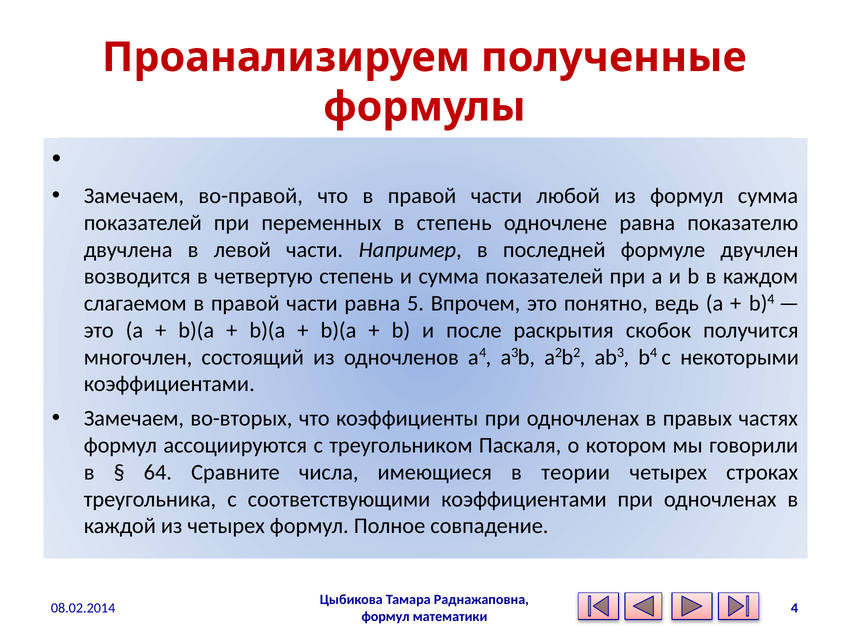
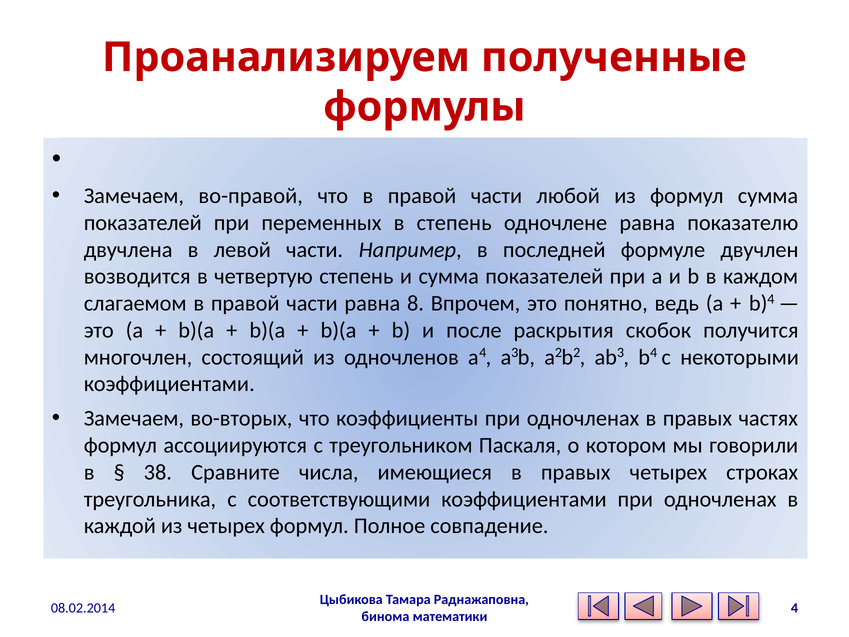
5: 5 -> 8
64: 64 -> 38
имеющиеся в теории: теории -> правых
формул at (386, 617): формул -> бинома
